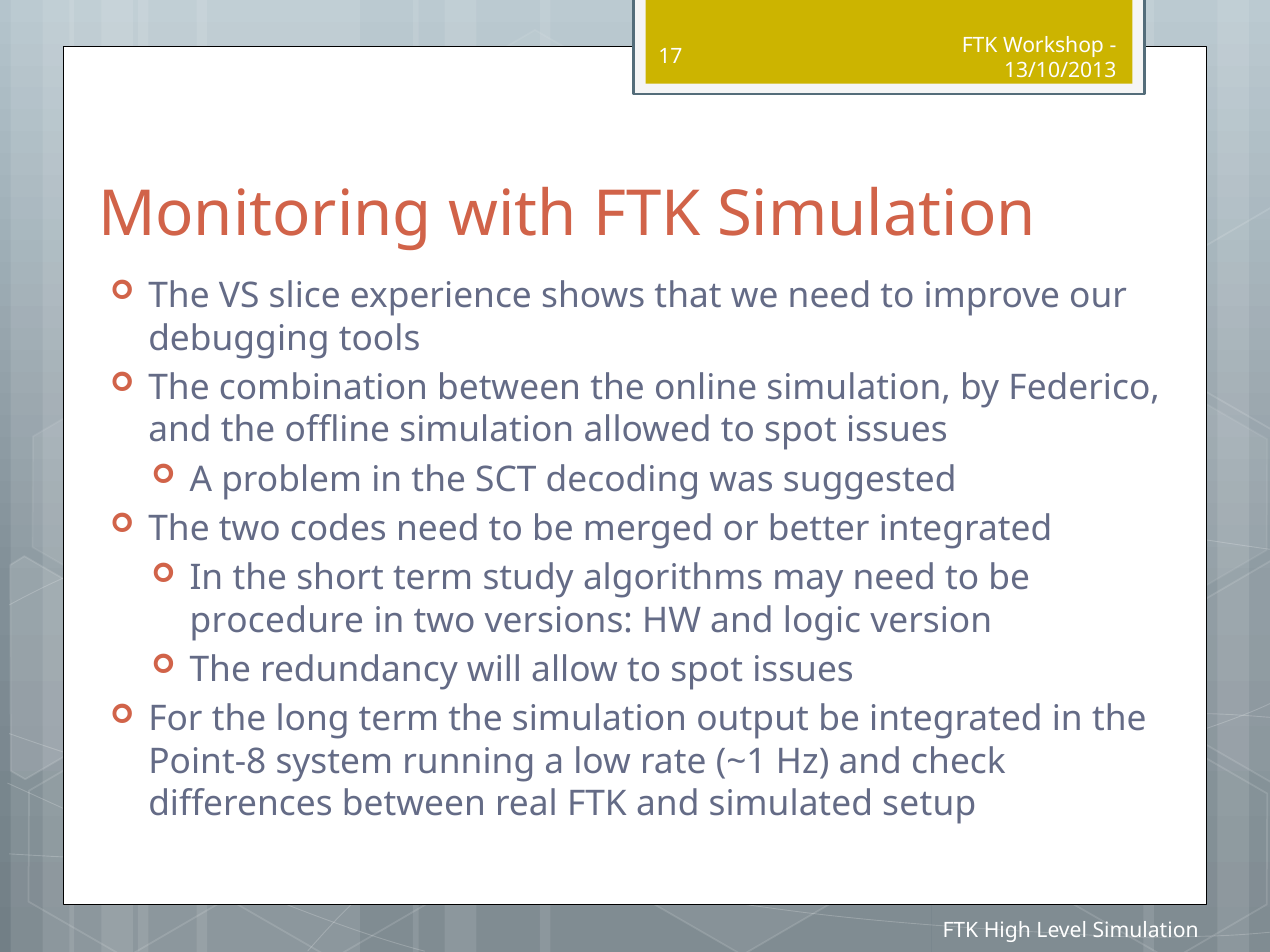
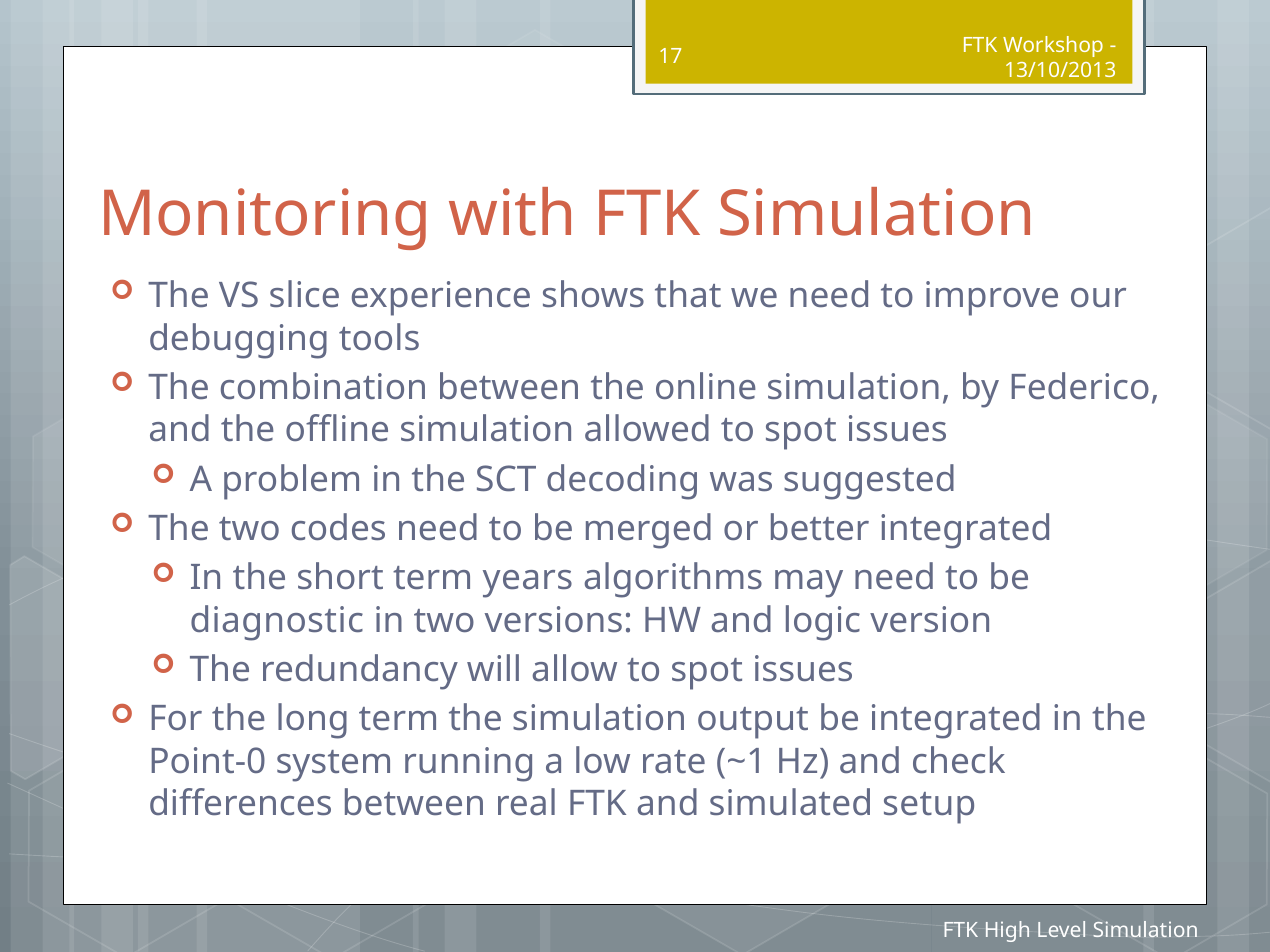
study: study -> years
procedure: procedure -> diagnostic
Point-8: Point-8 -> Point-0
